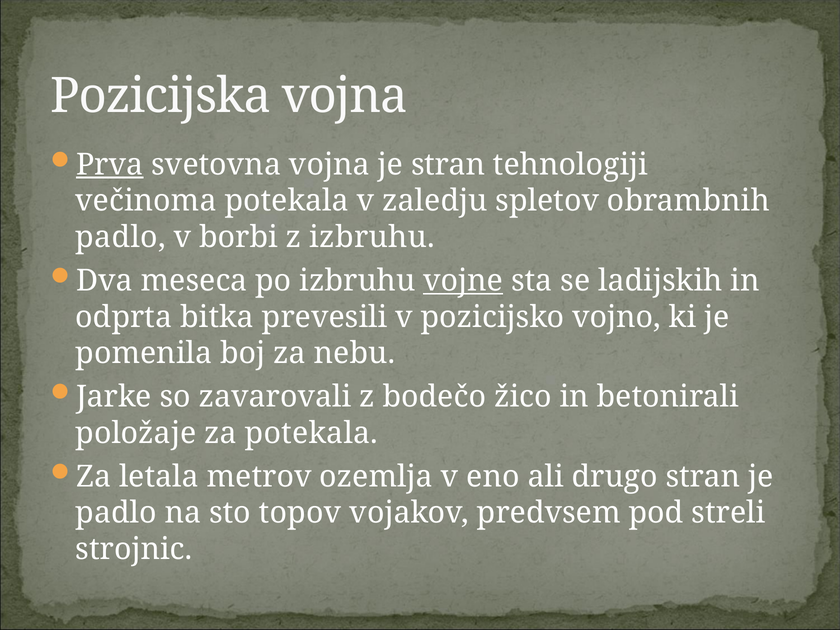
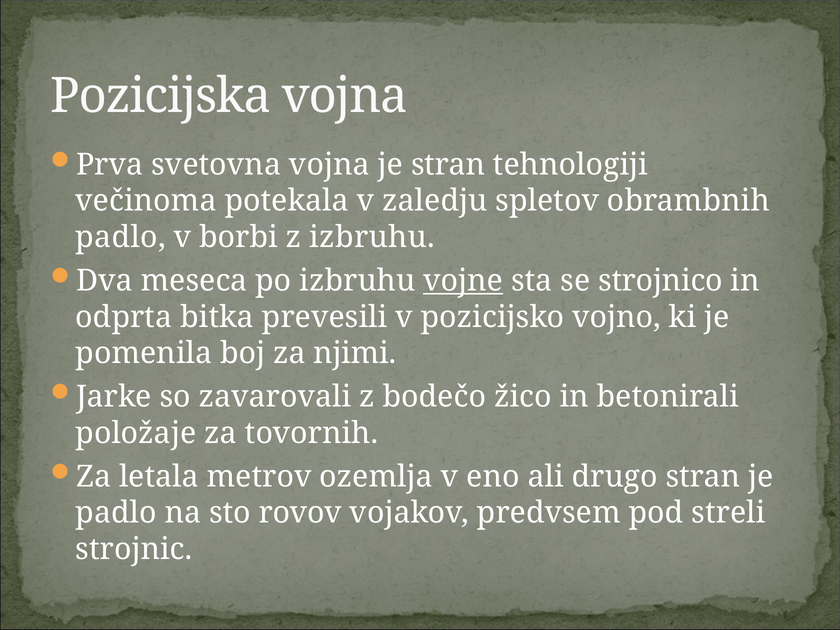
Prva underline: present -> none
ladijskih: ladijskih -> strojnico
nebu: nebu -> njimi
za potekala: potekala -> tovornih
topov: topov -> rovov
